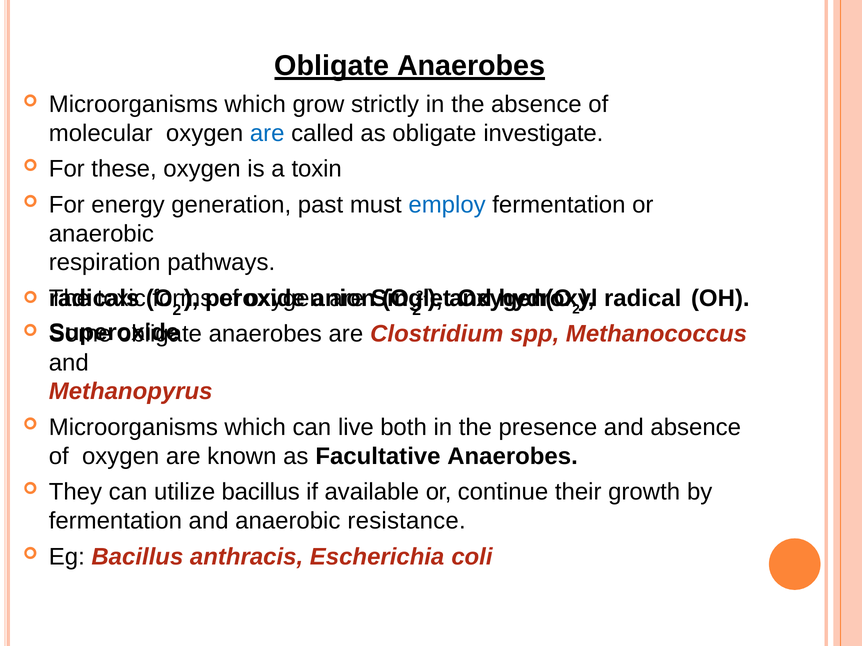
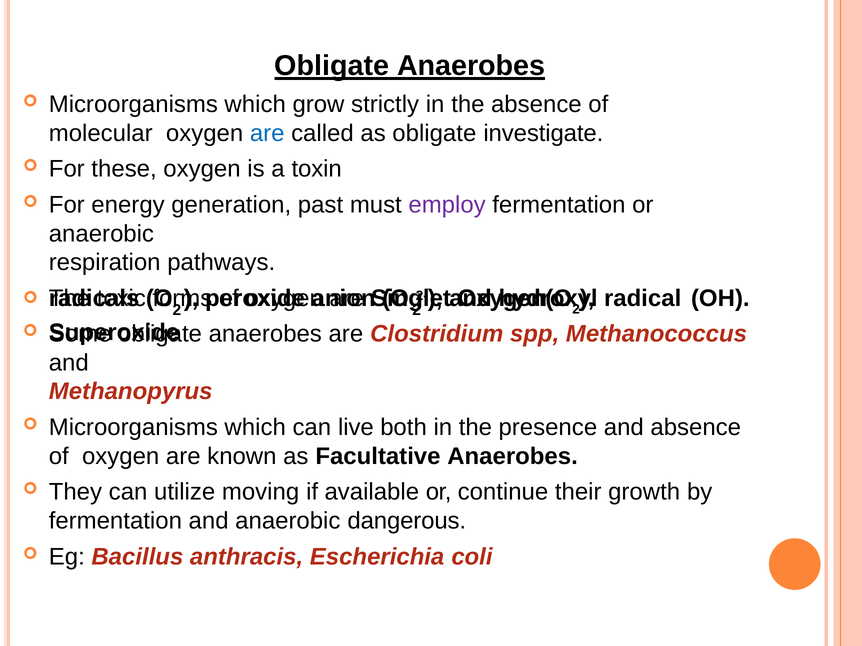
employ colour: blue -> purple
utilize bacillus: bacillus -> moving
resistance: resistance -> dangerous
